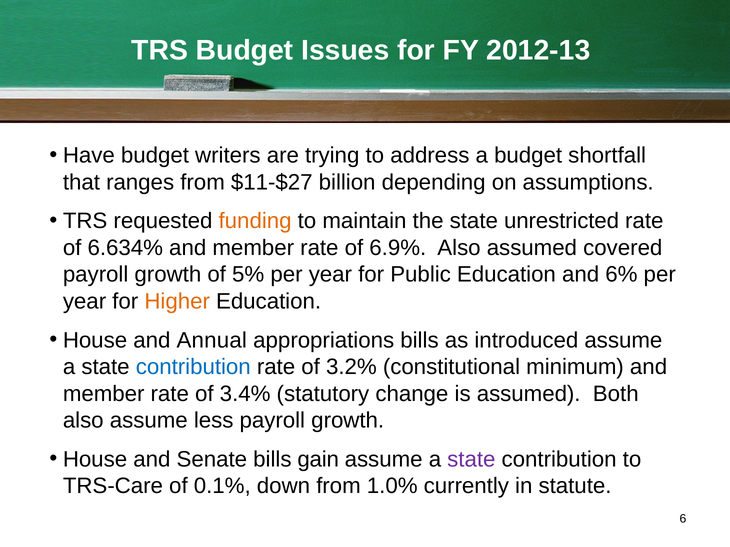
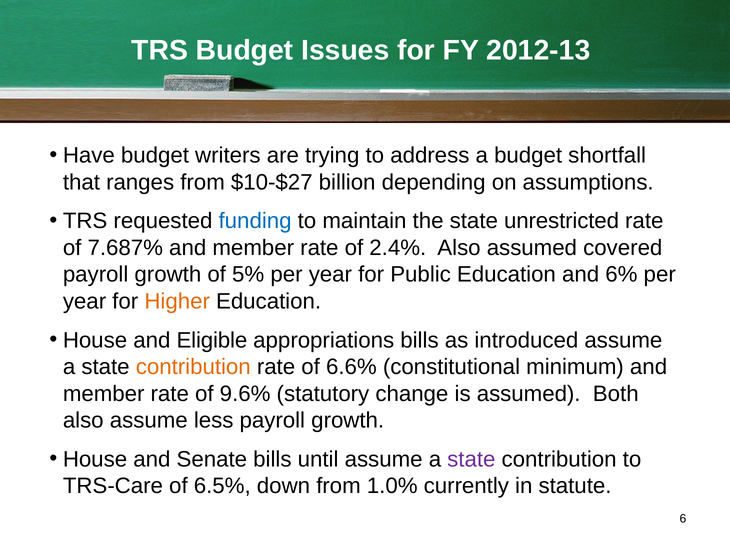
$11-$27: $11-$27 -> $10-$27
funding colour: orange -> blue
6.634%: 6.634% -> 7.687%
6.9%: 6.9% -> 2.4%
Annual: Annual -> Eligible
contribution at (193, 367) colour: blue -> orange
3.2%: 3.2% -> 6.6%
3.4%: 3.4% -> 9.6%
gain: gain -> until
0.1%: 0.1% -> 6.5%
